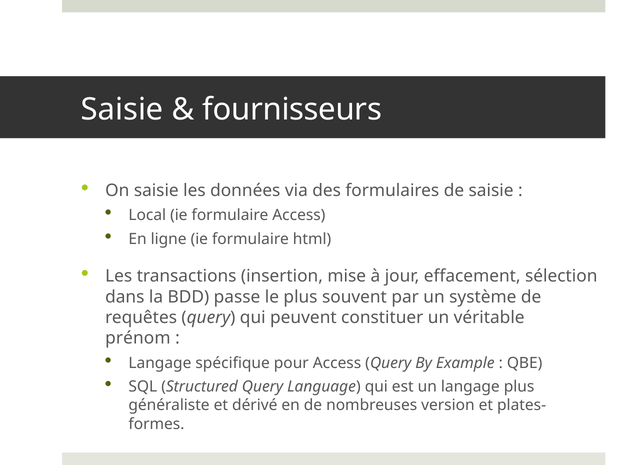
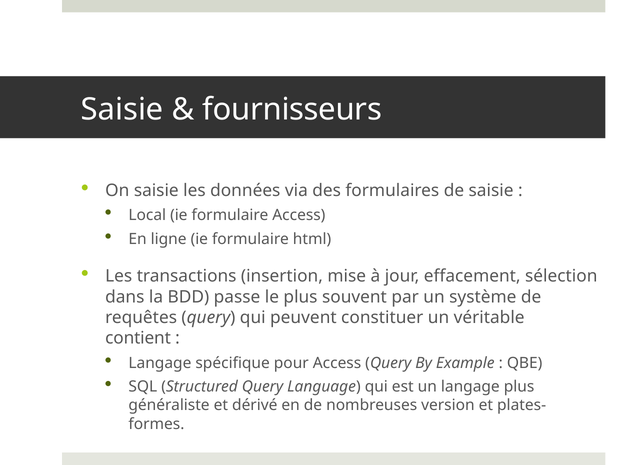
prénom: prénom -> contient
